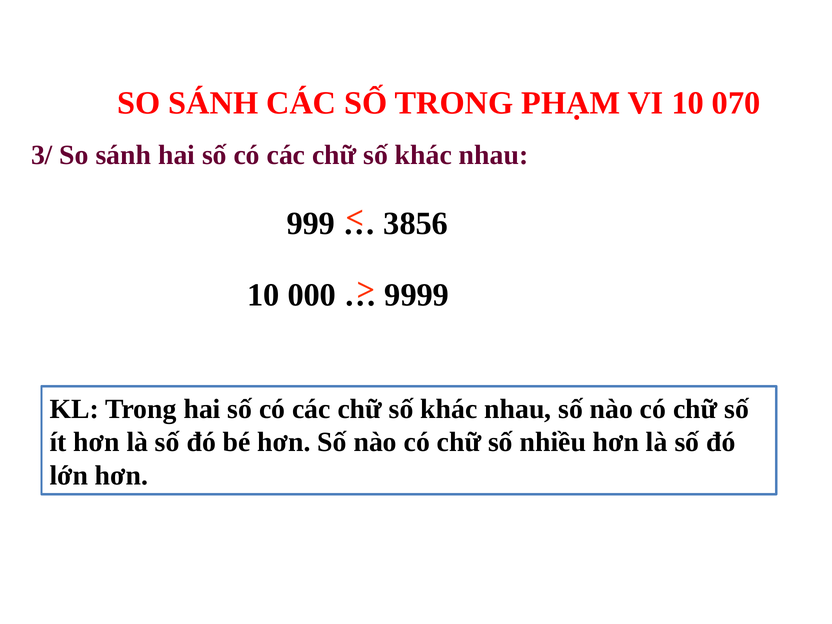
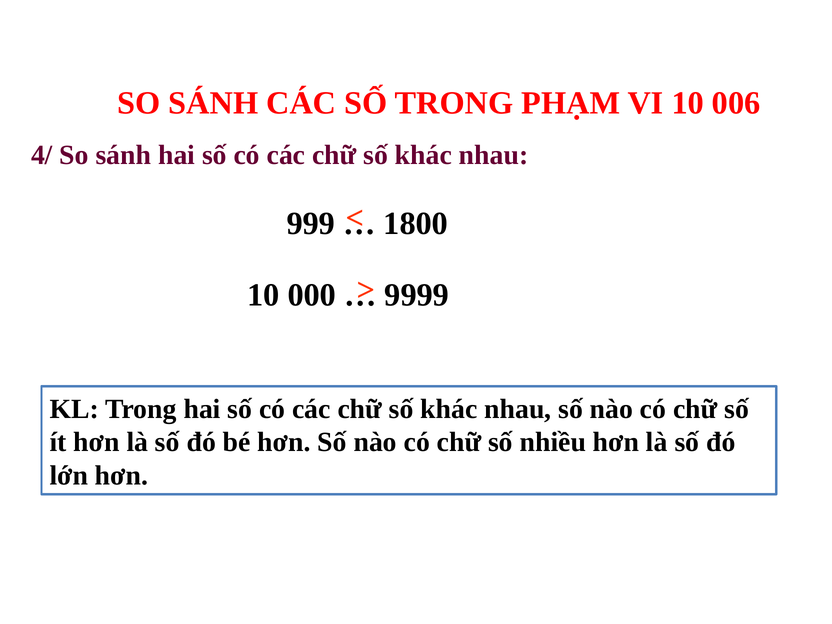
070: 070 -> 006
3/: 3/ -> 4/
3856: 3856 -> 1800
